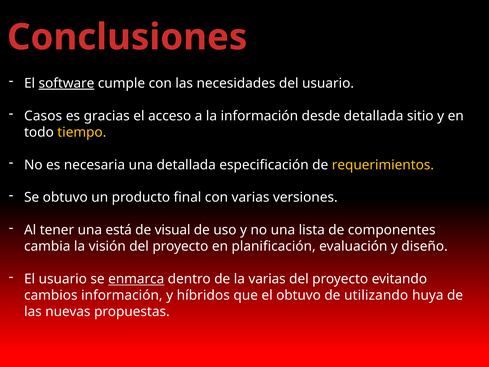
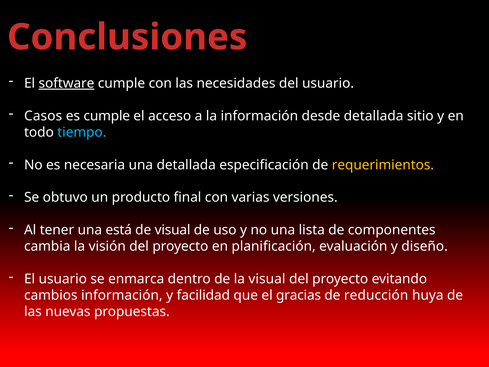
es gracias: gracias -> cumple
tiempo colour: yellow -> light blue
enmarca underline: present -> none
la varias: varias -> visual
híbridos: híbridos -> facilidad
el obtuvo: obtuvo -> gracias
utilizando: utilizando -> reducción
